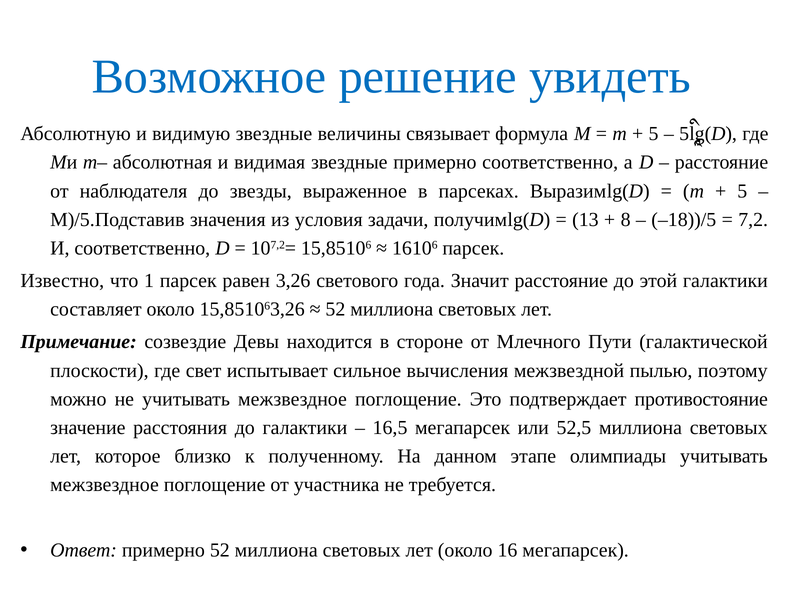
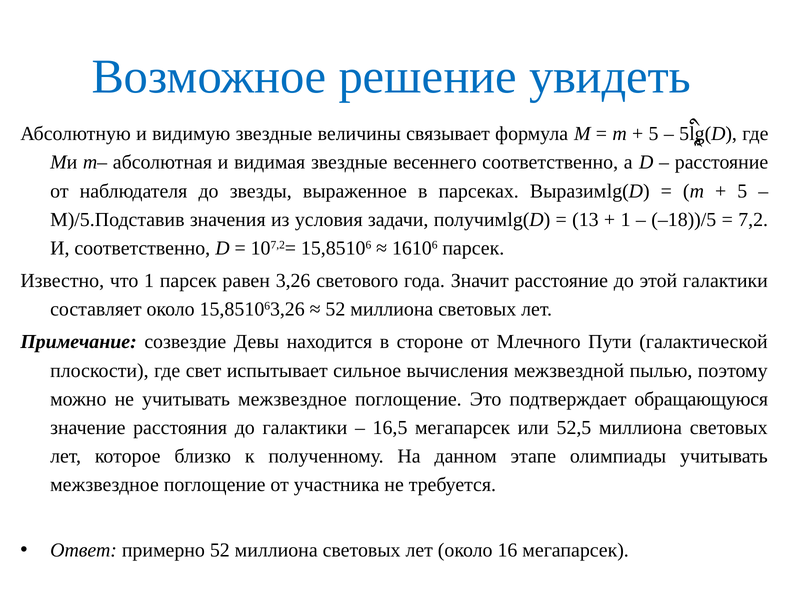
звездные примерно: примерно -> весеннего
8 at (626, 220): 8 -> 1
противостояние: противостояние -> обращающуюся
